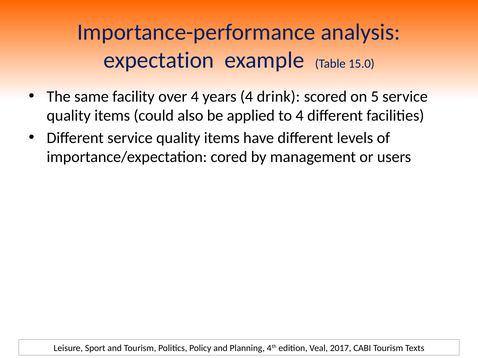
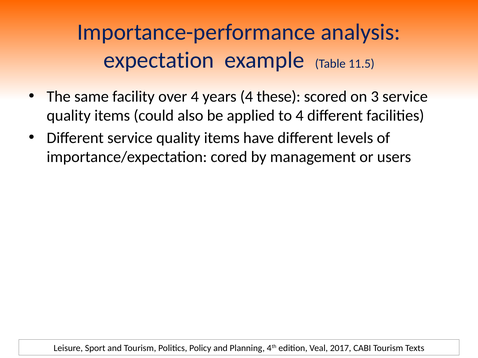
15.0: 15.0 -> 11.5
drink: drink -> these
5: 5 -> 3
